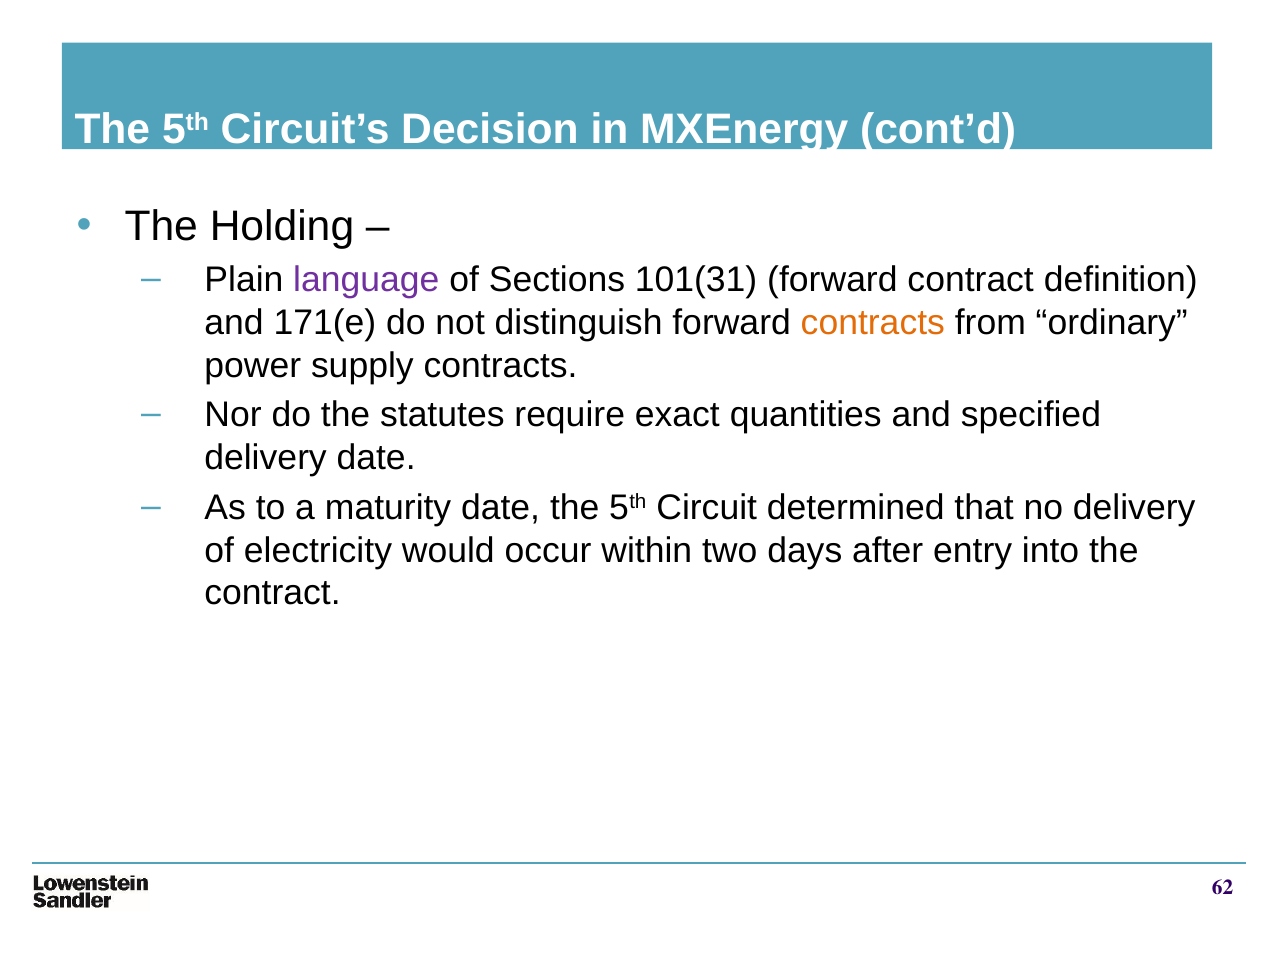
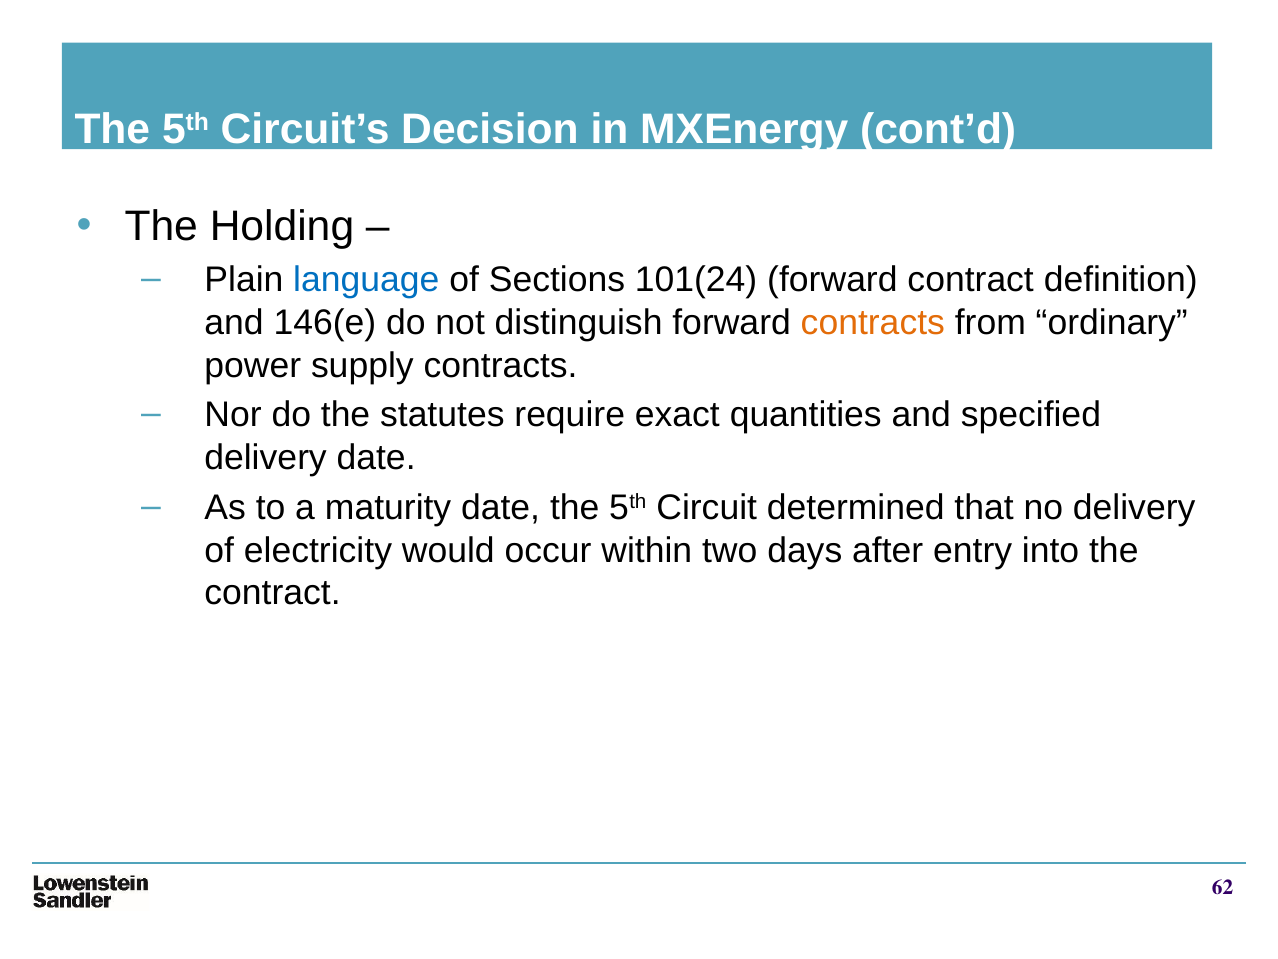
language colour: purple -> blue
101(31: 101(31 -> 101(24
171(e: 171(e -> 146(e
